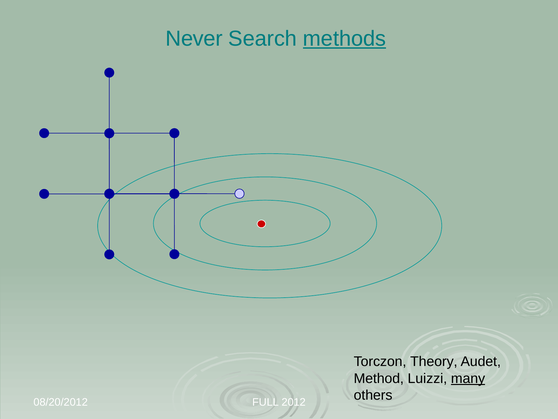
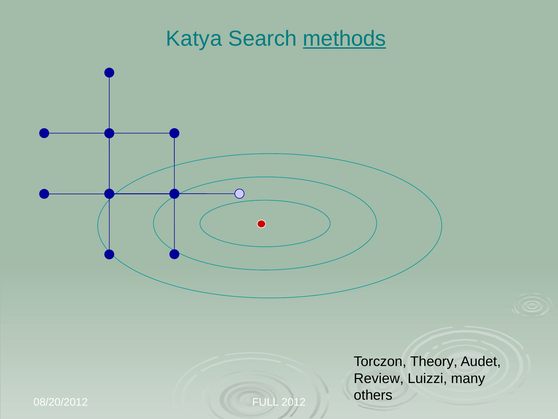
Never: Never -> Katya
Method: Method -> Review
many underline: present -> none
